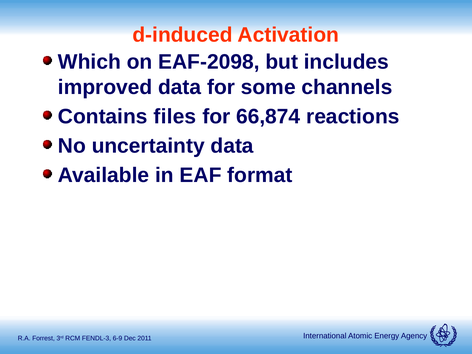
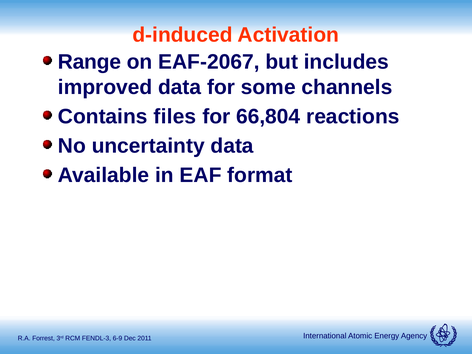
Which: Which -> Range
EAF-2098: EAF-2098 -> EAF-2067
66,874: 66,874 -> 66,804
